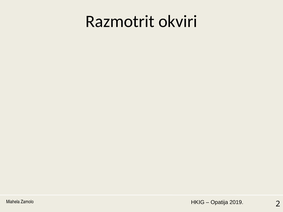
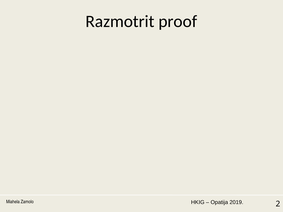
okviri: okviri -> proof
